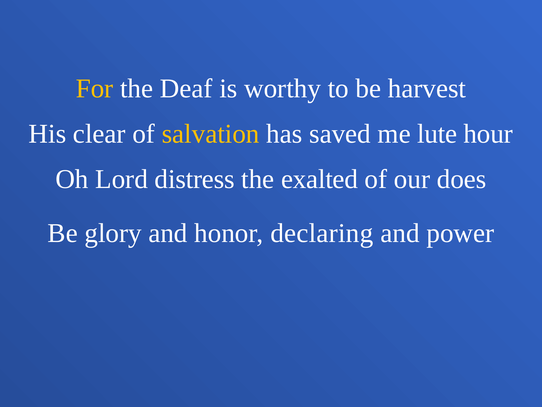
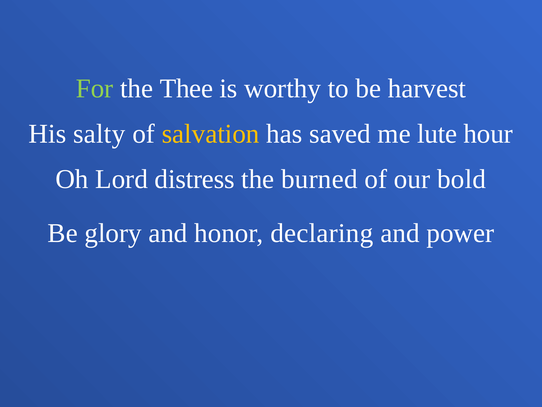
For colour: yellow -> light green
Deaf: Deaf -> Thee
clear: clear -> salty
exalted: exalted -> burned
does: does -> bold
